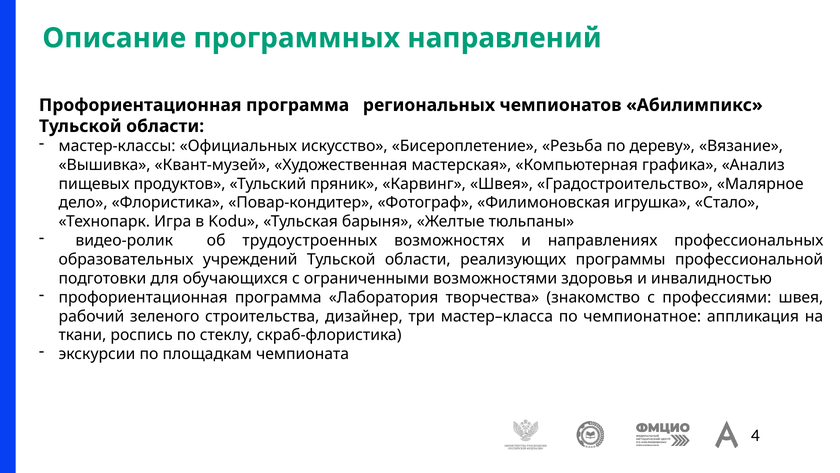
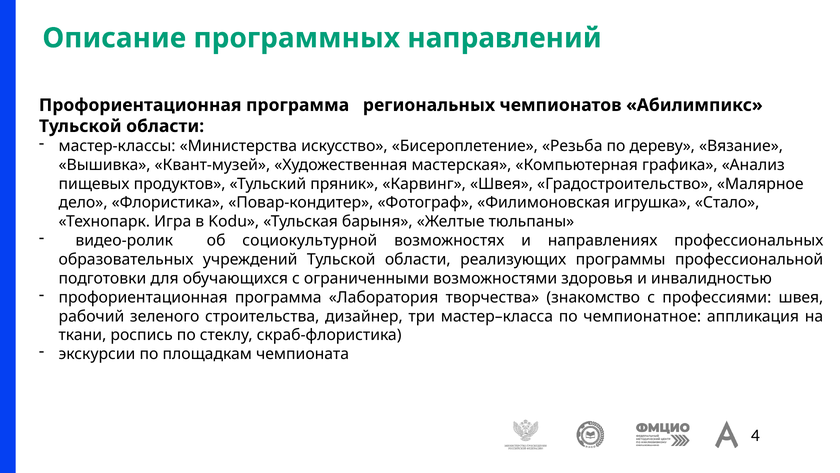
Официальных: Официальных -> Министерства
трудоустроенных: трудоустроенных -> социокультурной
